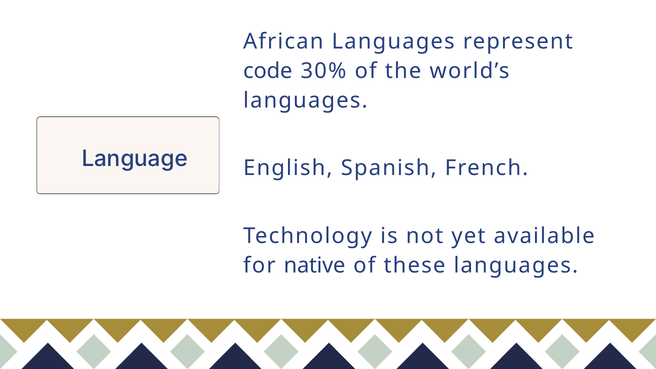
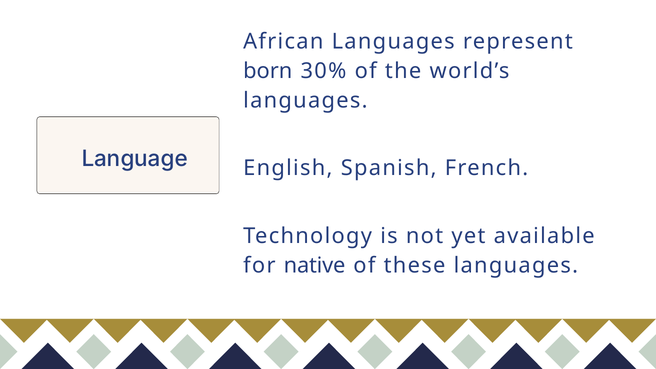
code: code -> born
